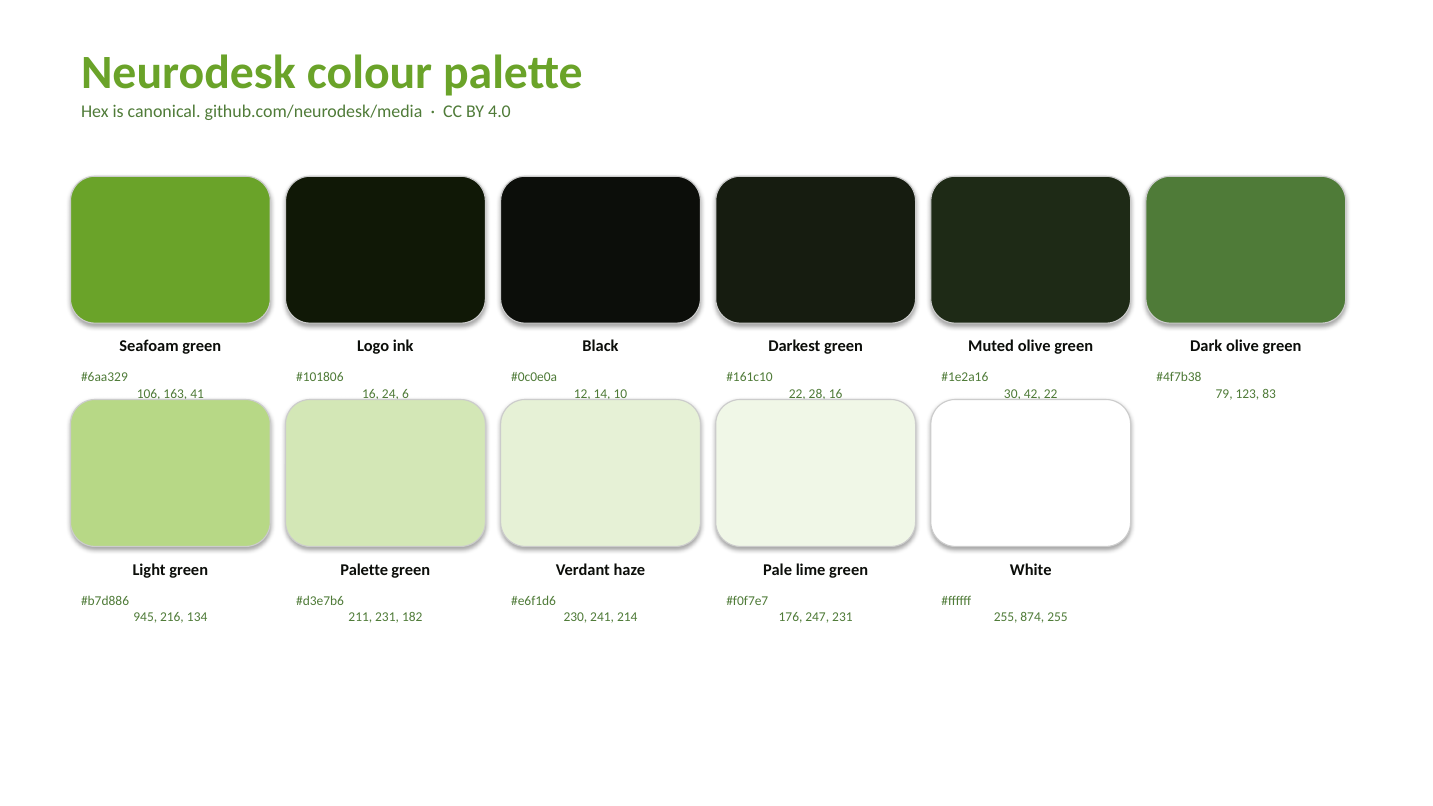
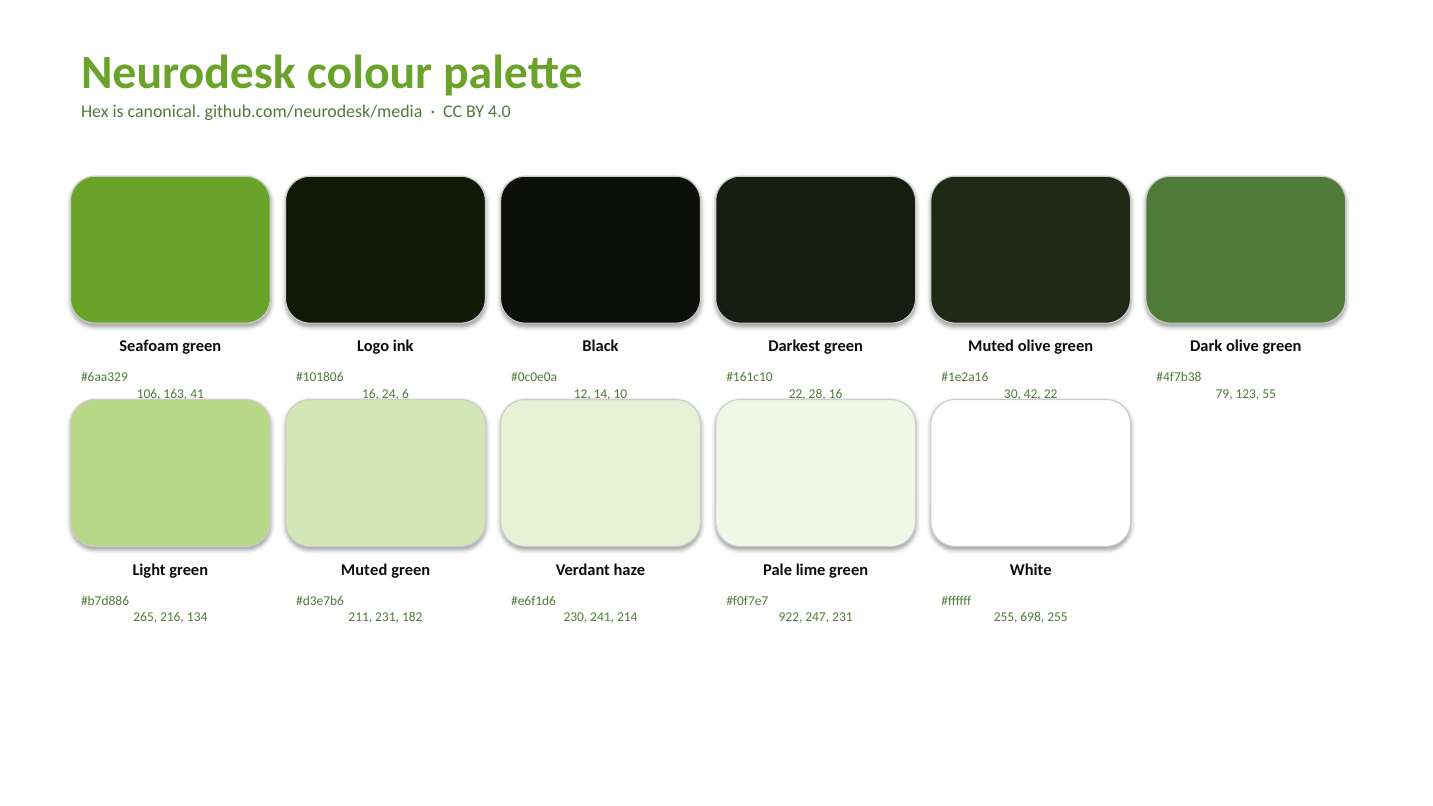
83: 83 -> 55
Palette at (364, 570): Palette -> Muted
945: 945 -> 265
176: 176 -> 922
874: 874 -> 698
